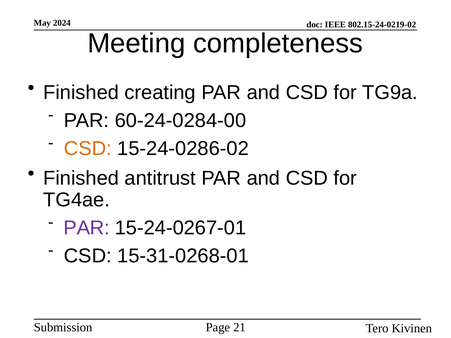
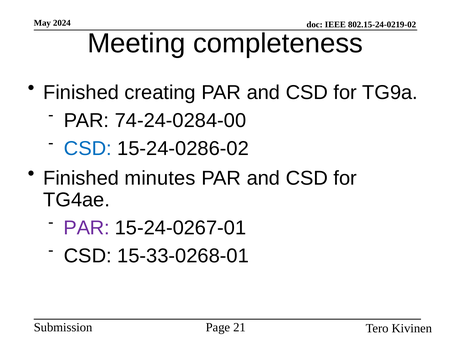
60-24-0284-00: 60-24-0284-00 -> 74-24-0284-00
CSD at (88, 149) colour: orange -> blue
antitrust: antitrust -> minutes
15-31-0268-01: 15-31-0268-01 -> 15-33-0268-01
